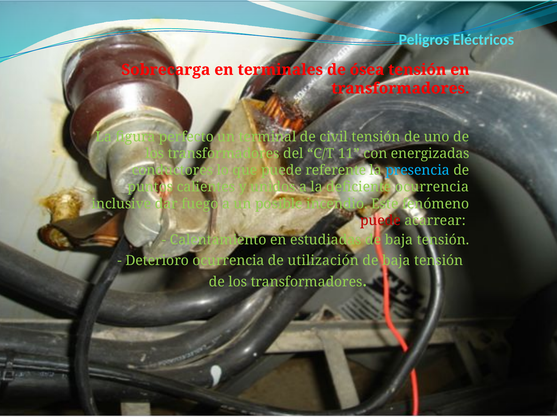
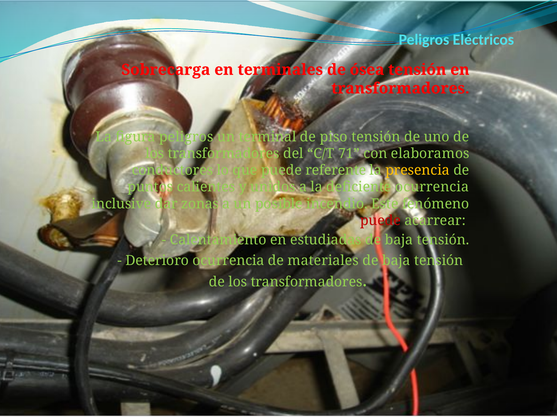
figura perfecto: perfecto -> peligros
civil: civil -> piso
11: 11 -> 71
energizadas: energizadas -> elaboramos
presencia colour: light blue -> yellow
fuego: fuego -> zonas
utilización: utilización -> materiales
